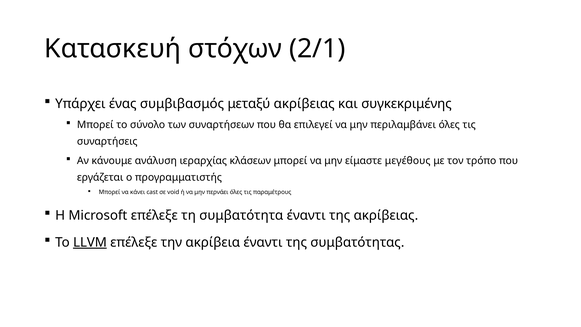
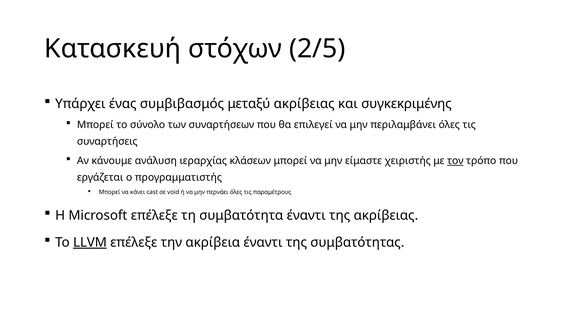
2/1: 2/1 -> 2/5
μεγέθους: μεγέθους -> χειριστής
τον underline: none -> present
